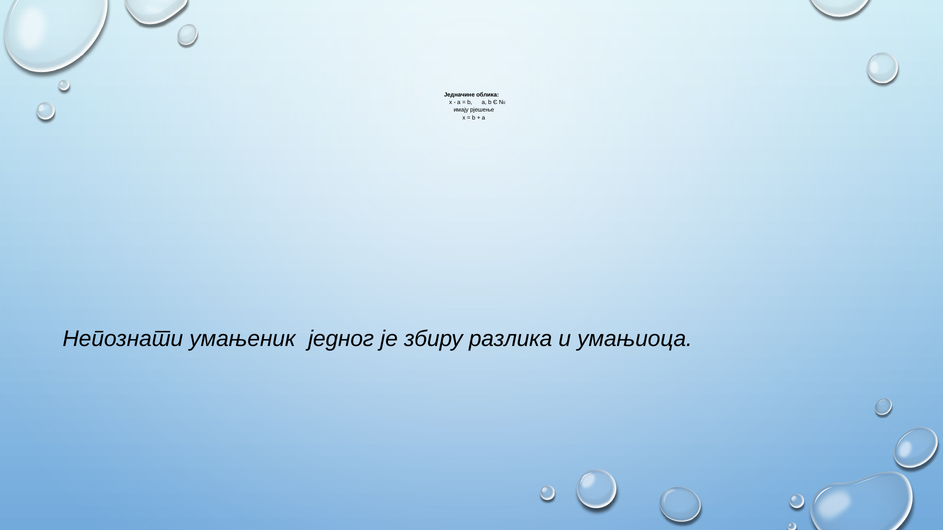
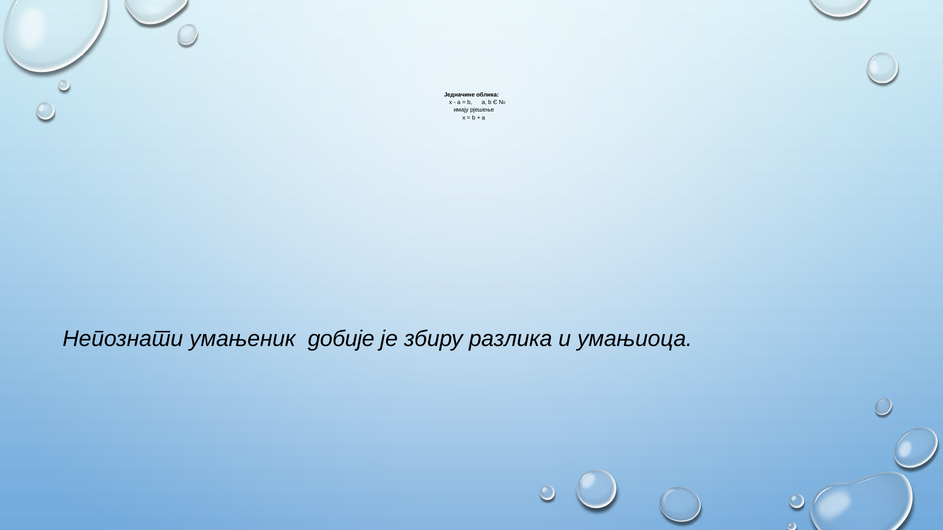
једног: једног -> добије
